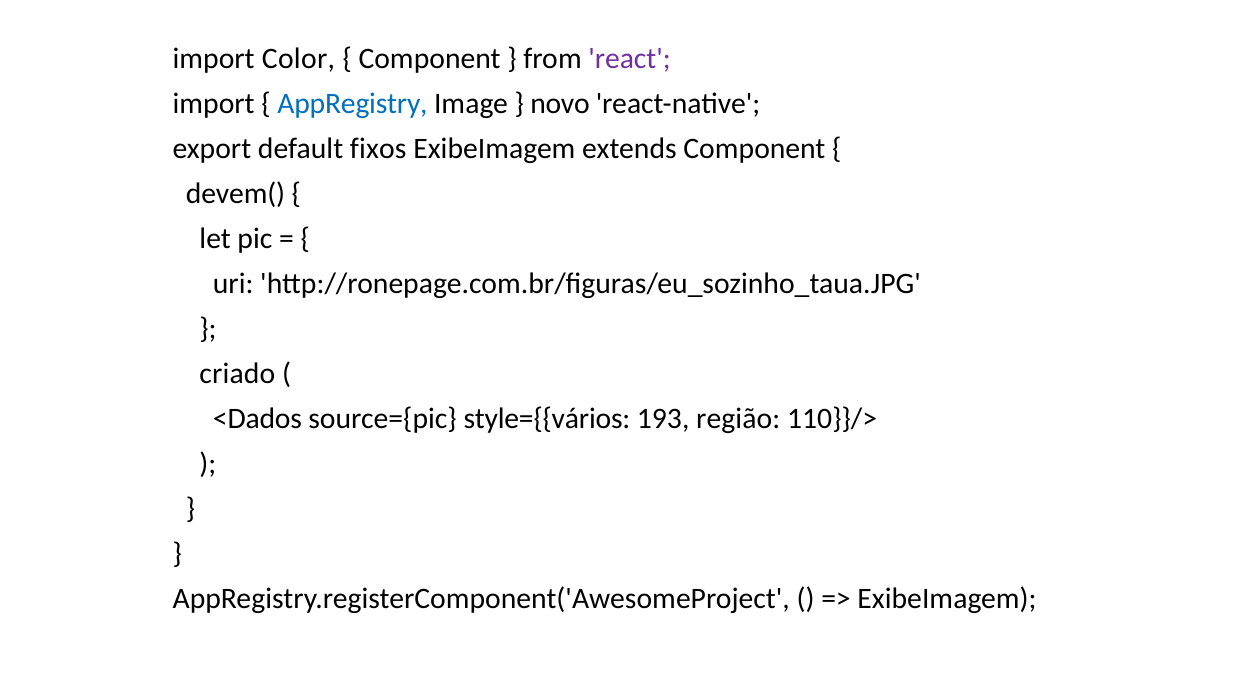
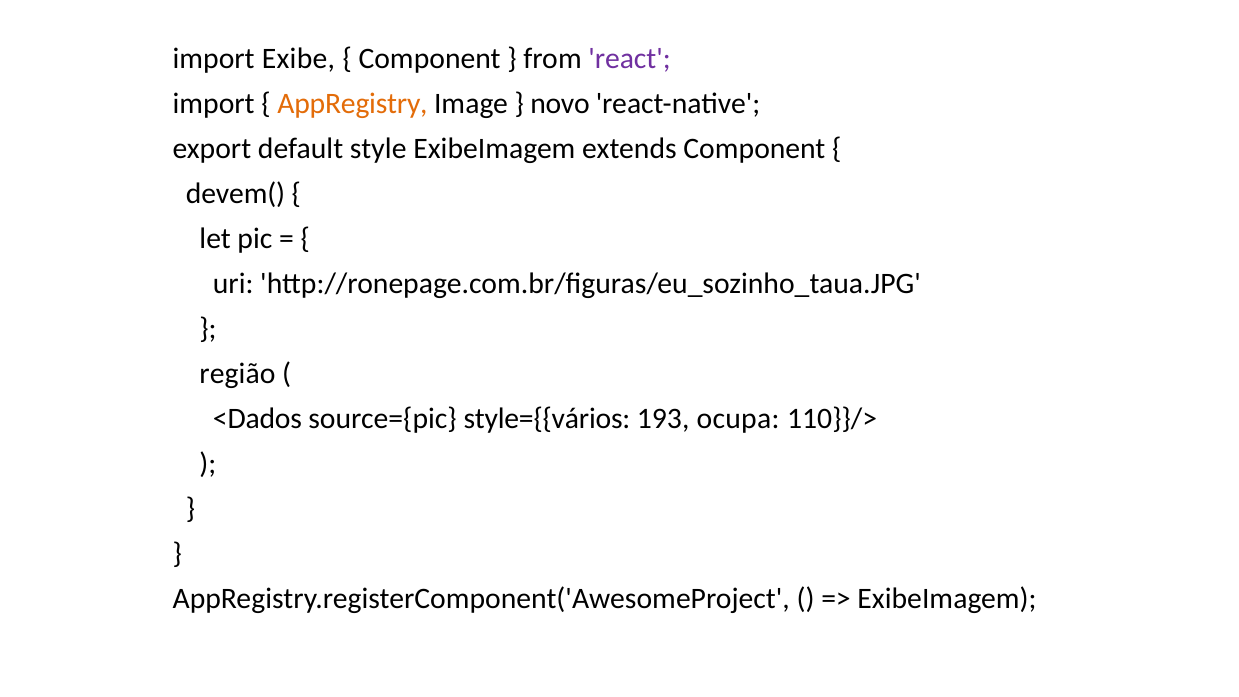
Color: Color -> Exibe
AppRegistry colour: blue -> orange
fixos: fixos -> style
criado: criado -> região
região: região -> ocupa
